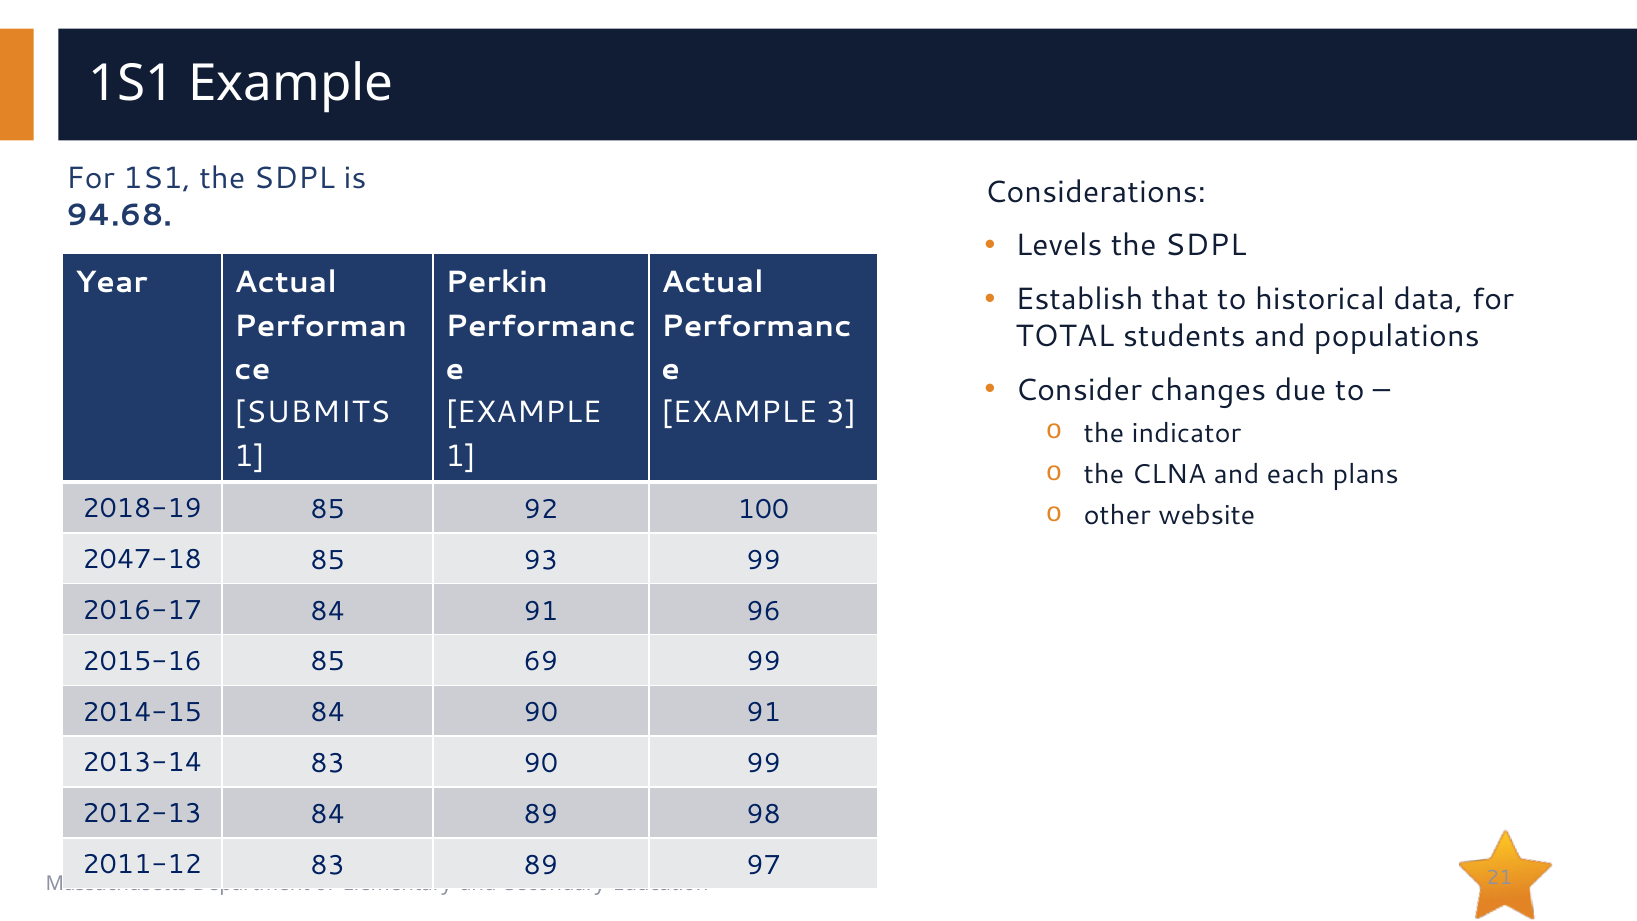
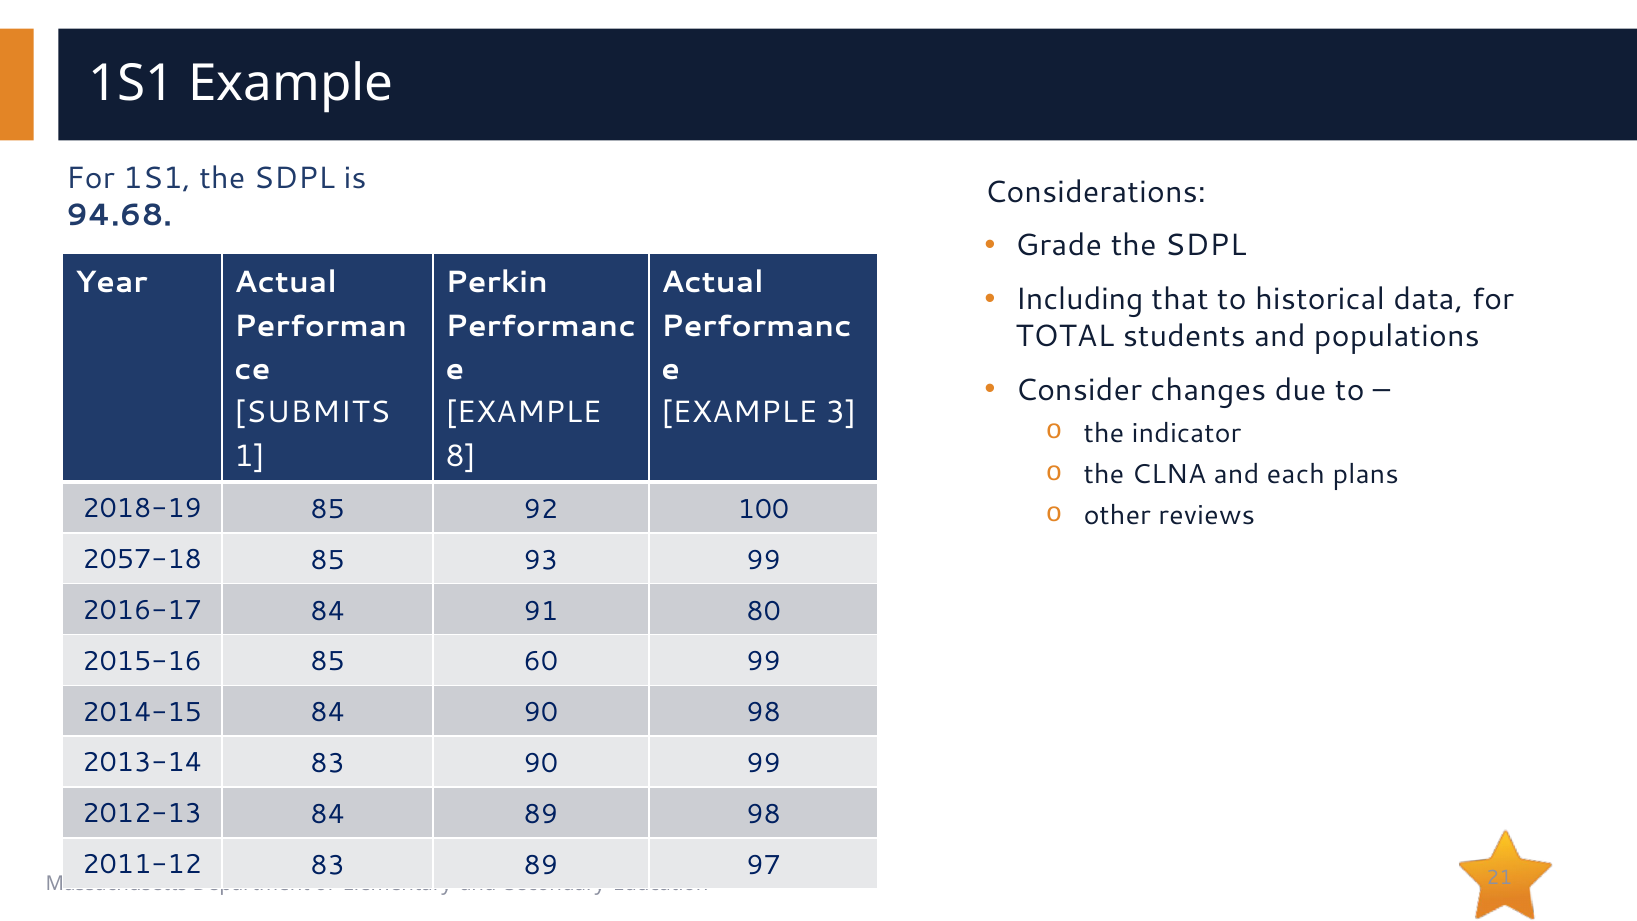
Levels: Levels -> Grade
Establish: Establish -> Including
1 at (461, 456): 1 -> 8
website: website -> reviews
2047-18: 2047-18 -> 2057-18
96: 96 -> 80
69: 69 -> 60
90 91: 91 -> 98
